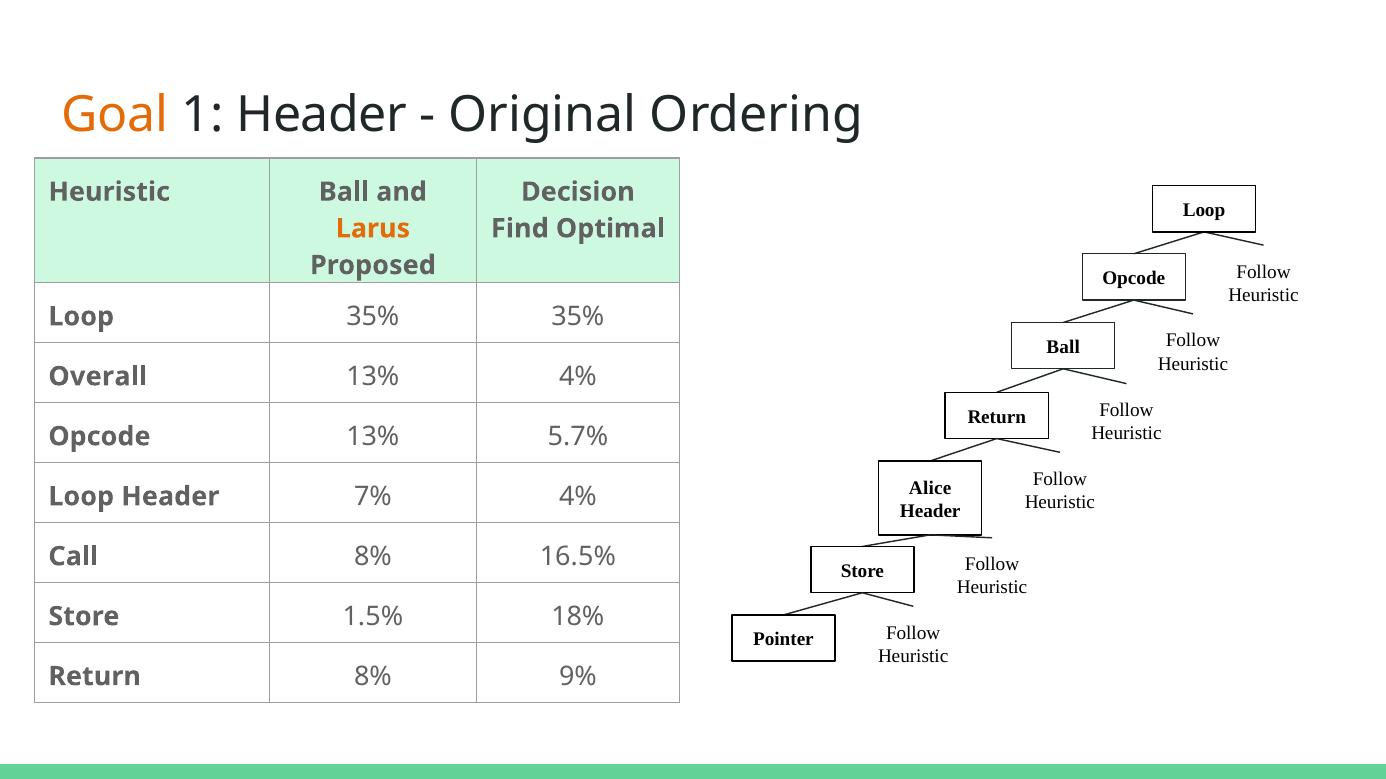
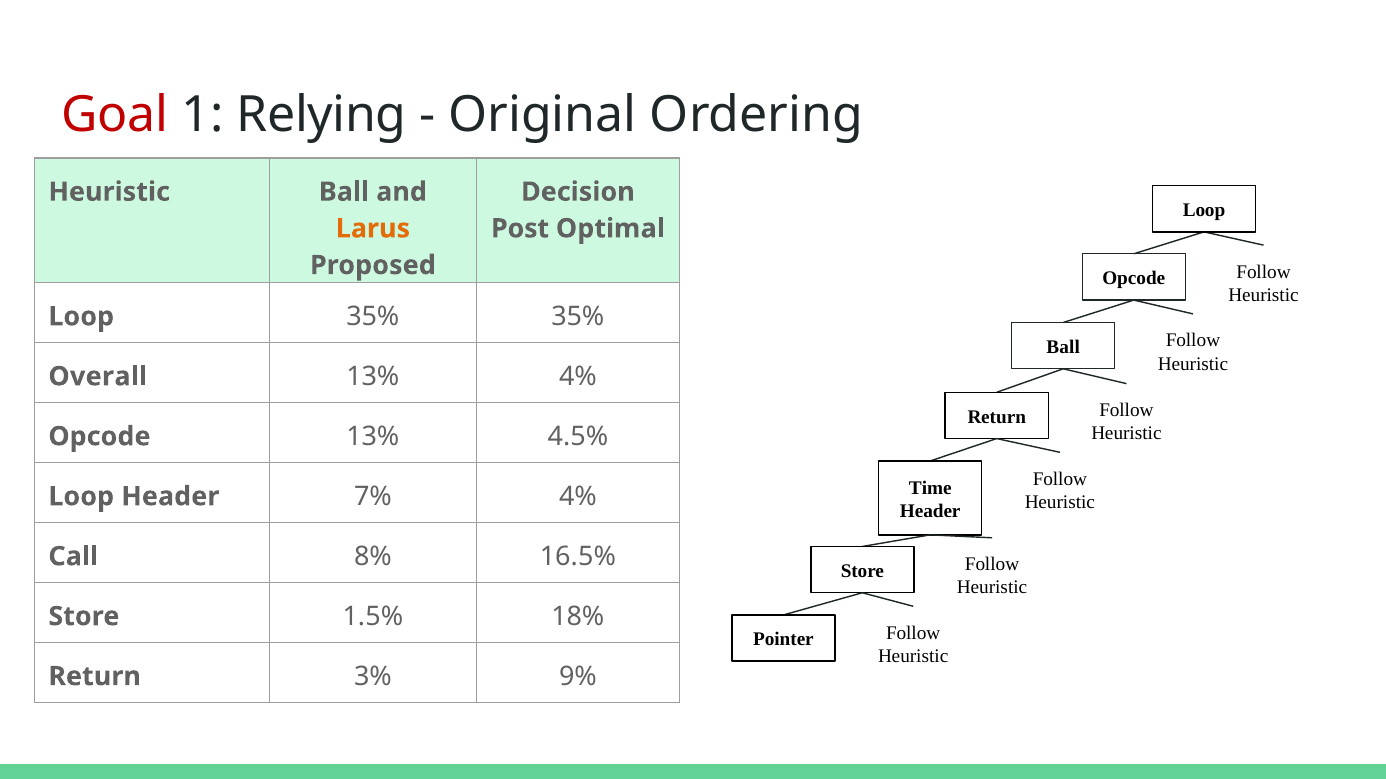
Goal colour: orange -> red
1 Header: Header -> Relying
Find: Find -> Post
5.7%: 5.7% -> 4.5%
Alice: Alice -> Time
Return 8%: 8% -> 3%
